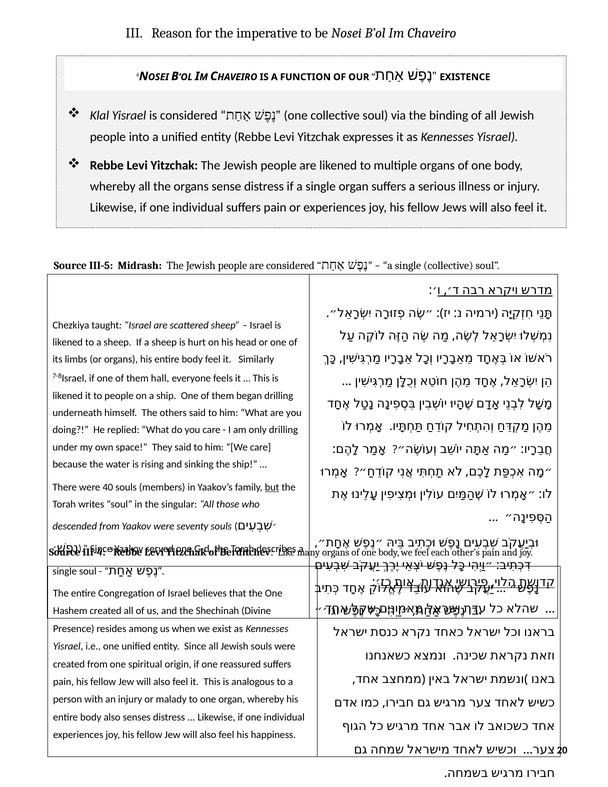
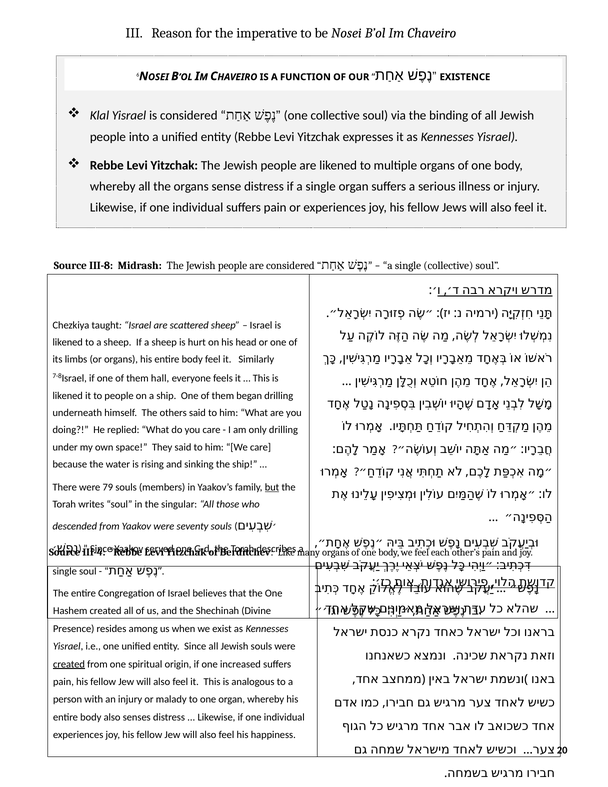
III-5: III-5 -> III-8
40: 40 -> 79
created at (69, 664) underline: none -> present
reassured: reassured -> increased
